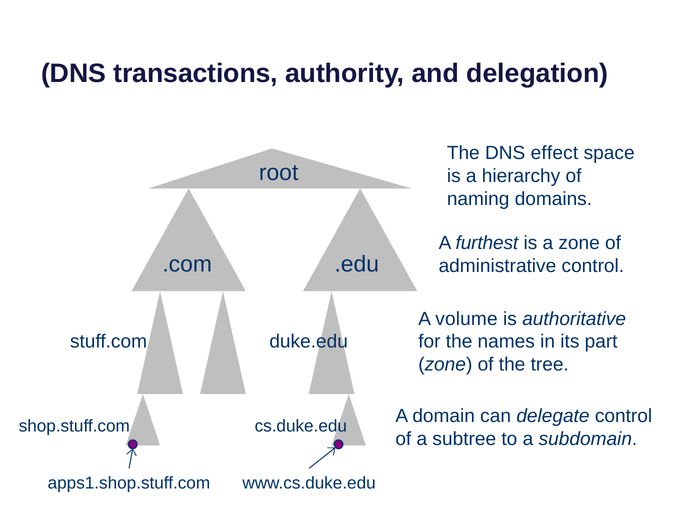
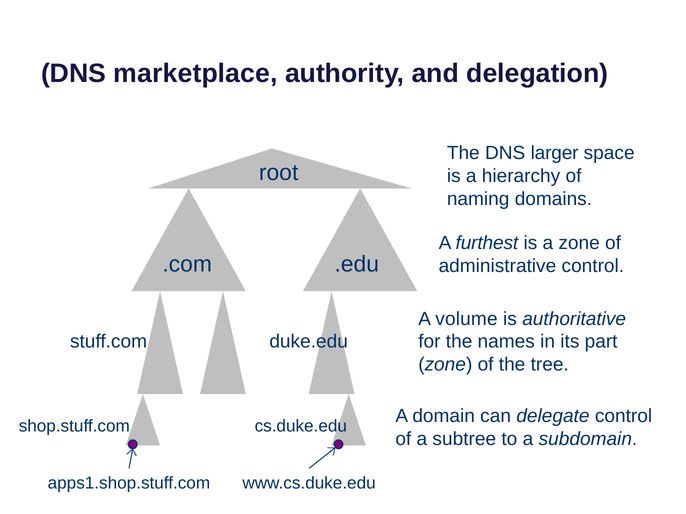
transactions: transactions -> marketplace
effect: effect -> larger
